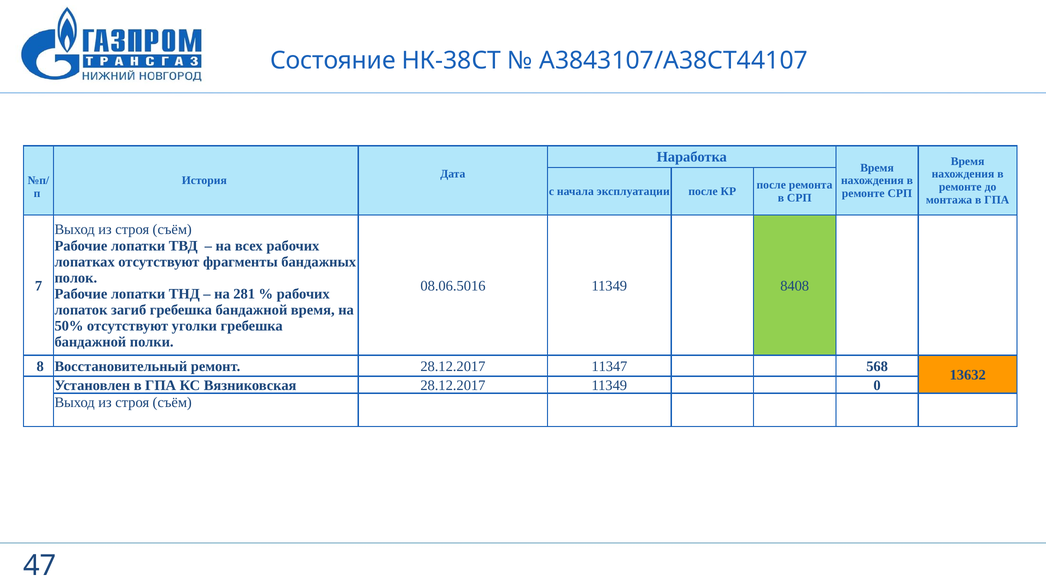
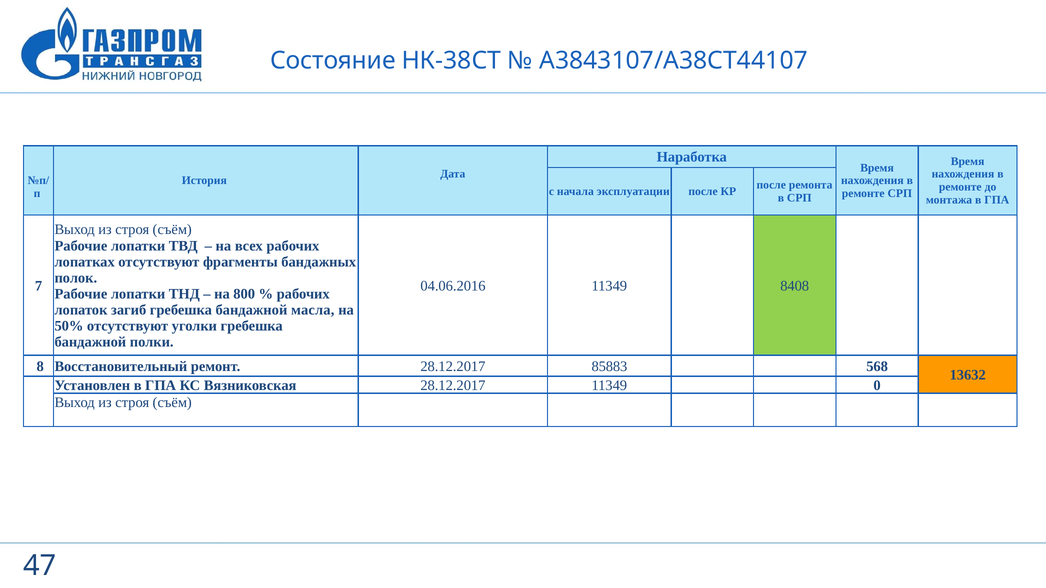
08.06.5016: 08.06.5016 -> 04.06.2016
281: 281 -> 800
бандажной время: время -> масла
11347: 11347 -> 85883
